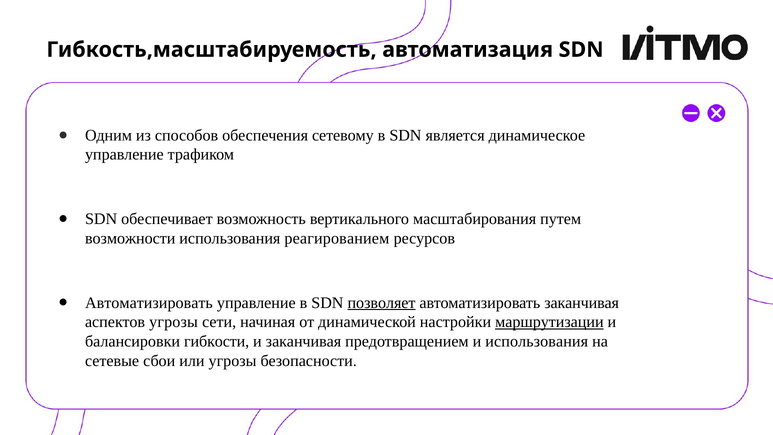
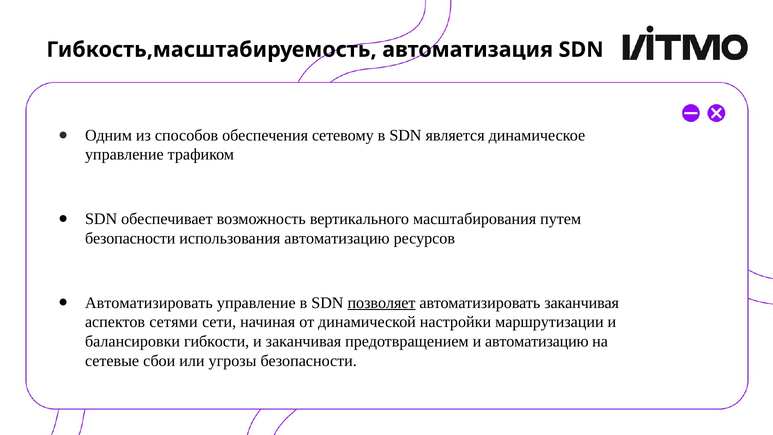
возможности at (130, 238): возможности -> безопасности
использования реагированием: реагированием -> автоматизацию
аспектов угрозы: угрозы -> сетями
маршрутизации underline: present -> none
и использования: использования -> автоматизацию
